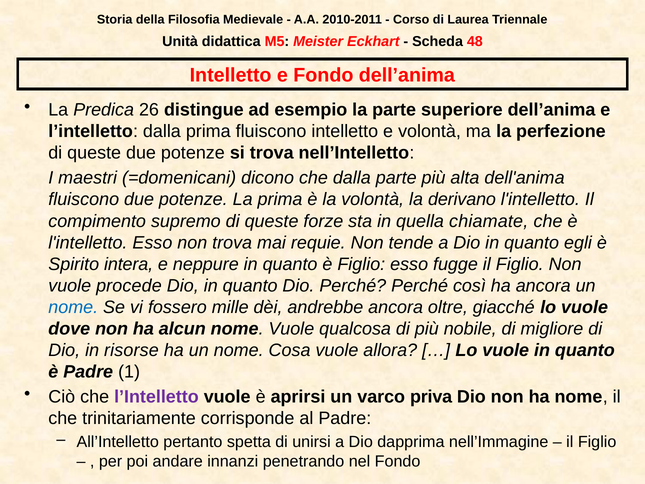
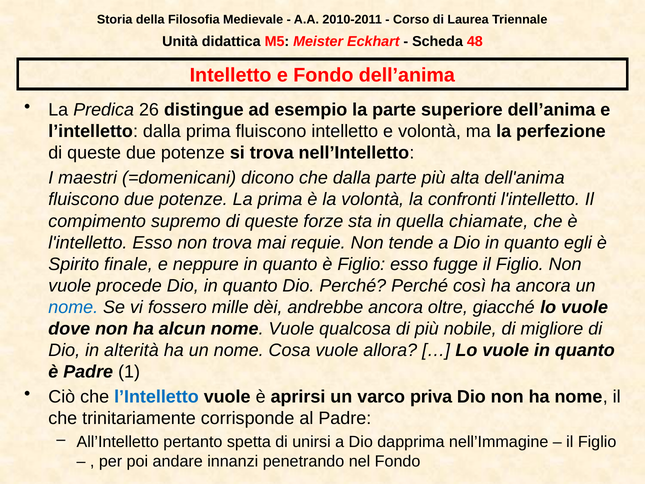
derivano: derivano -> confronti
intera: intera -> finale
risorse: risorse -> alterità
l’Intelletto at (156, 397) colour: purple -> blue
